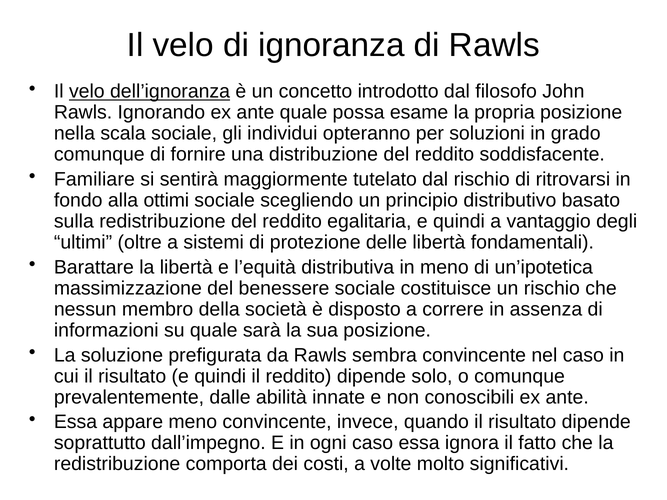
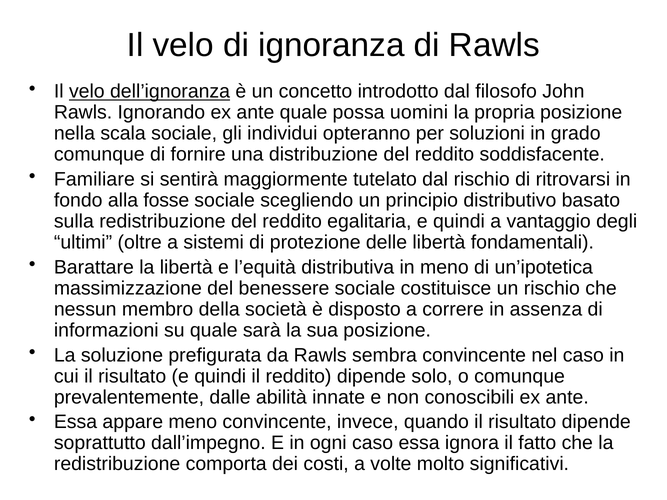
esame: esame -> uomini
ottimi: ottimi -> fosse
